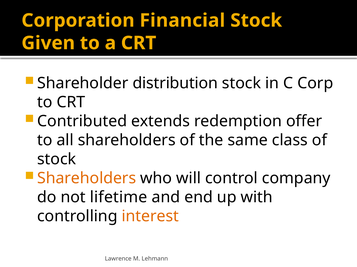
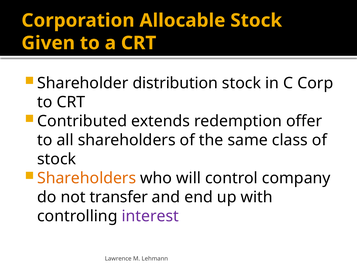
Financial: Financial -> Allocable
lifetime: lifetime -> transfer
interest colour: orange -> purple
